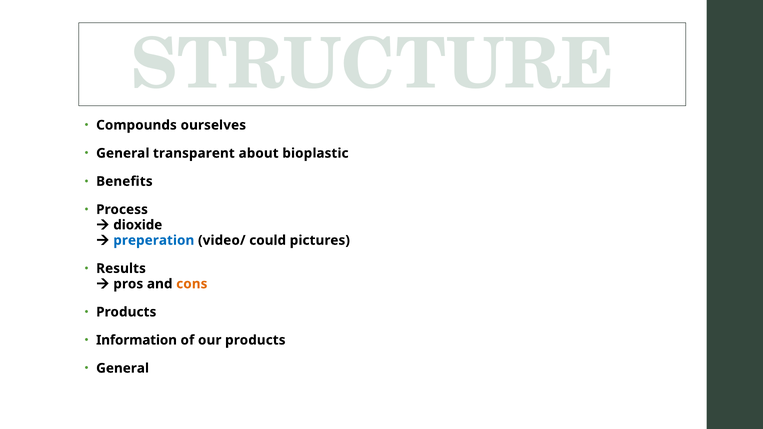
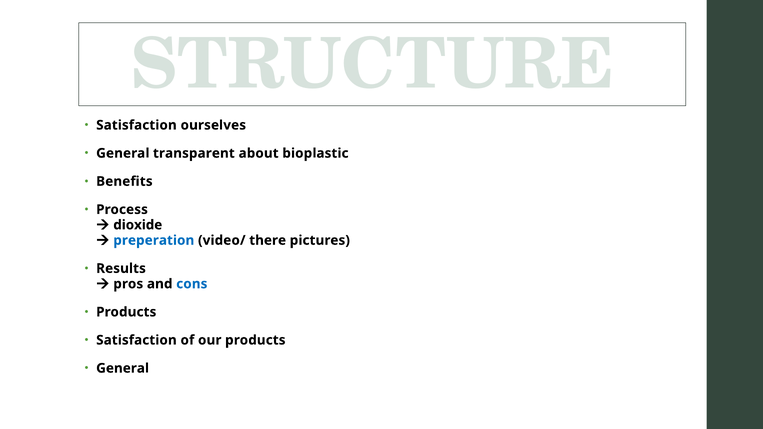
Compounds at (136, 125): Compounds -> Satisfaction
could: could -> there
cons colour: orange -> blue
Information at (137, 340): Information -> Satisfaction
